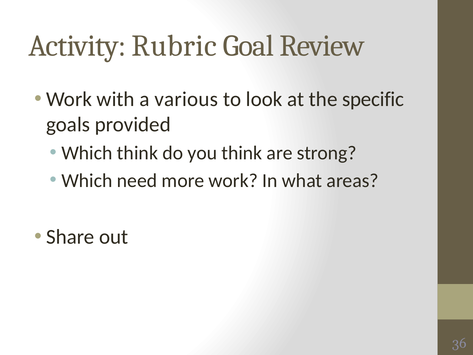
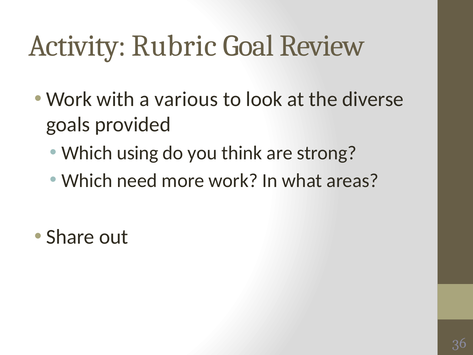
specific: specific -> diverse
Which think: think -> using
